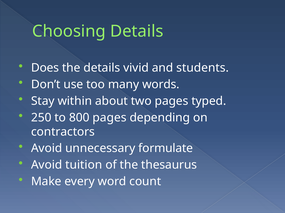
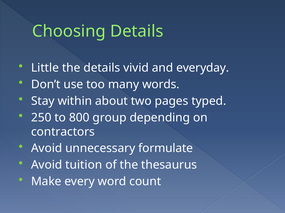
Does: Does -> Little
students: students -> everyday
800 pages: pages -> group
